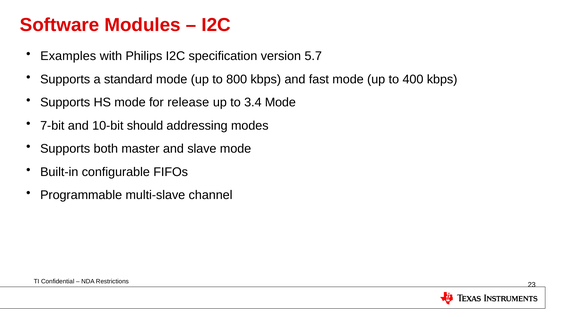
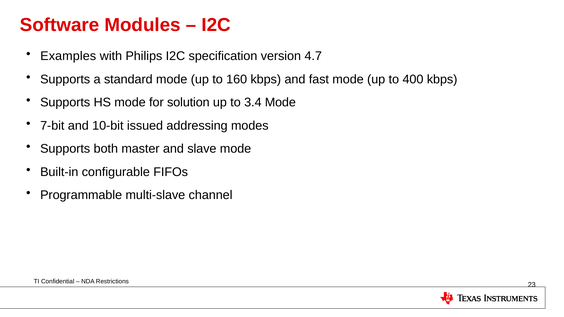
5.7: 5.7 -> 4.7
800: 800 -> 160
release: release -> solution
should: should -> issued
